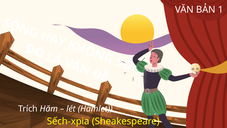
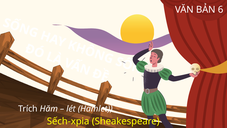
1: 1 -> 6
